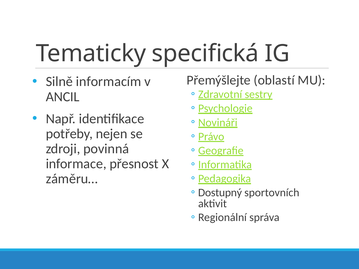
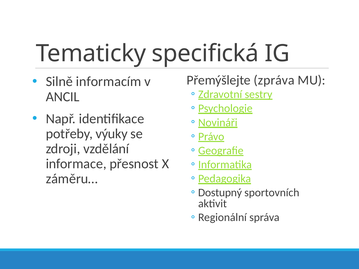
oblastí: oblastí -> zpráva
nejen: nejen -> výuky
povinná: povinná -> vzdělání
